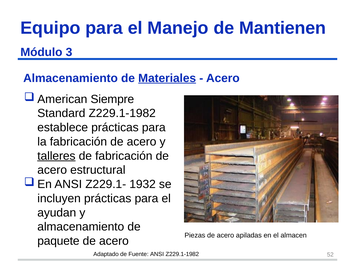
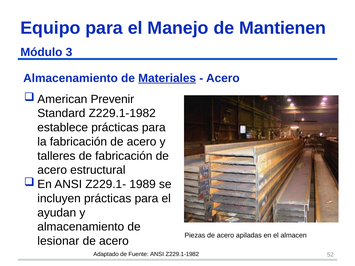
Siempre: Siempre -> Prevenir
talleres underline: present -> none
1932: 1932 -> 1989
paquete: paquete -> lesionar
